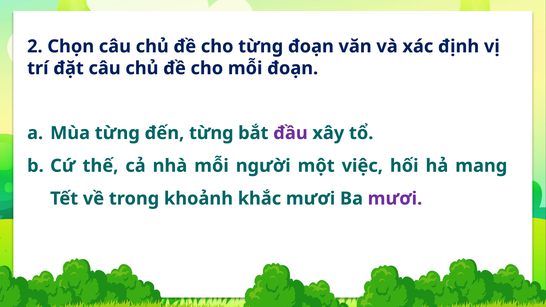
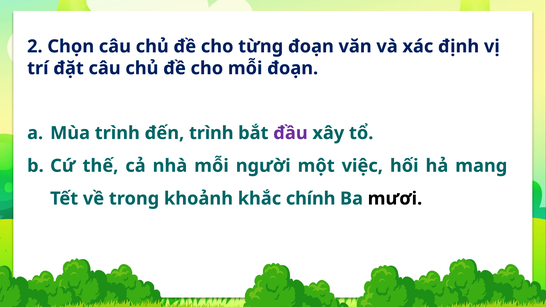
Mùa từng: từng -> trình
đến từng: từng -> trình
khắc mươi: mươi -> chính
mươi at (395, 199) colour: purple -> black
